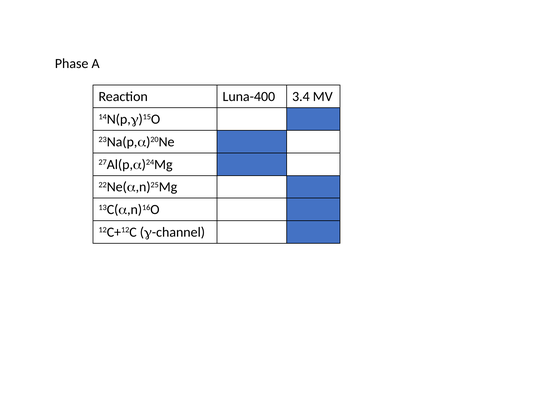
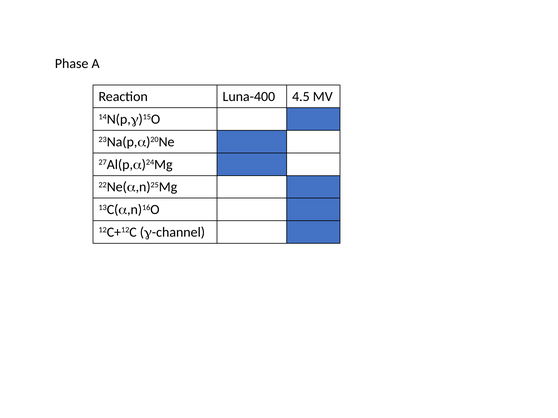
3.4: 3.4 -> 4.5
